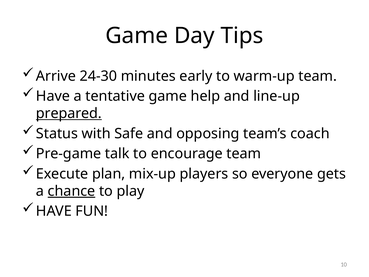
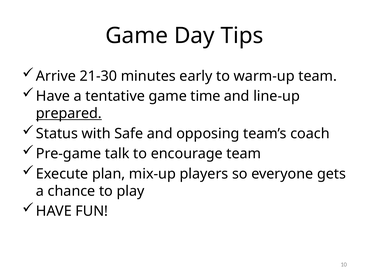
24-30: 24-30 -> 21-30
help: help -> time
chance underline: present -> none
